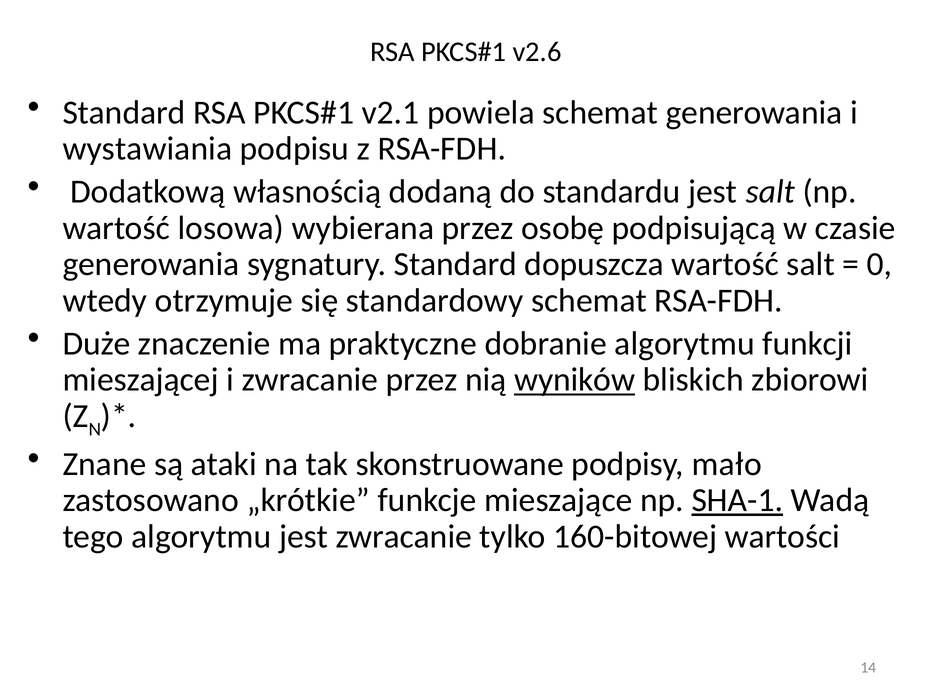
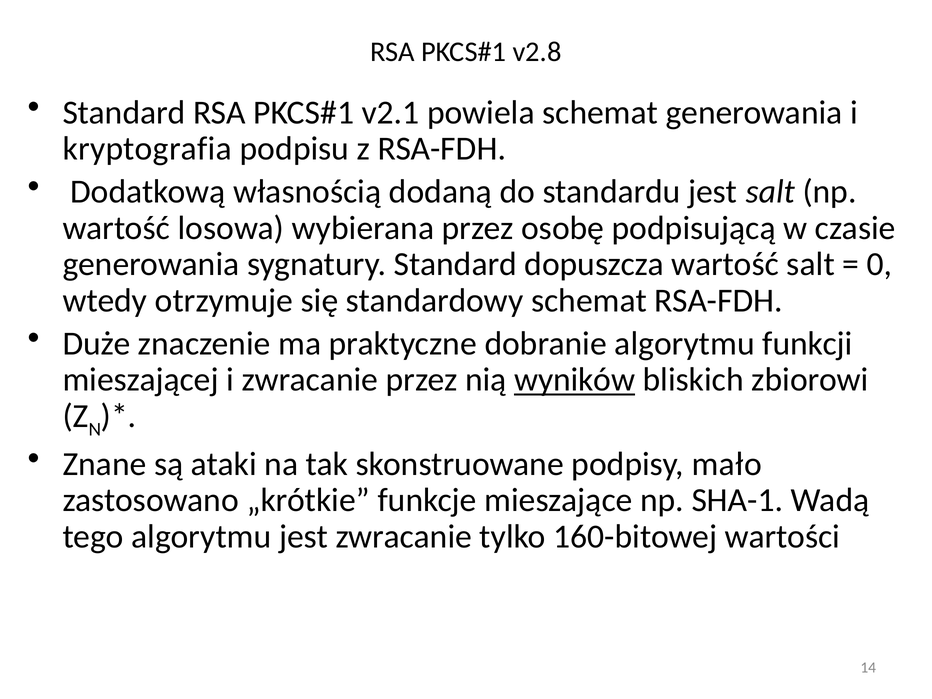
v2.6: v2.6 -> v2.8
wystawiania: wystawiania -> kryptografia
SHA-1 underline: present -> none
